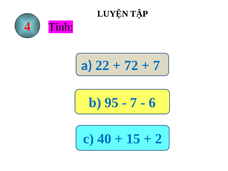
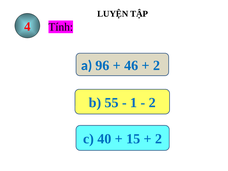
22: 22 -> 96
72: 72 -> 46
7 at (157, 65): 7 -> 2
95: 95 -> 55
7 at (134, 103): 7 -> 1
6 at (152, 103): 6 -> 2
